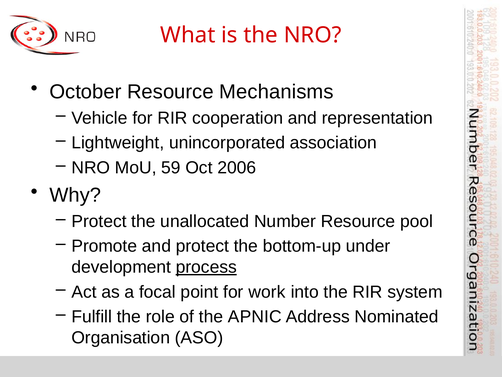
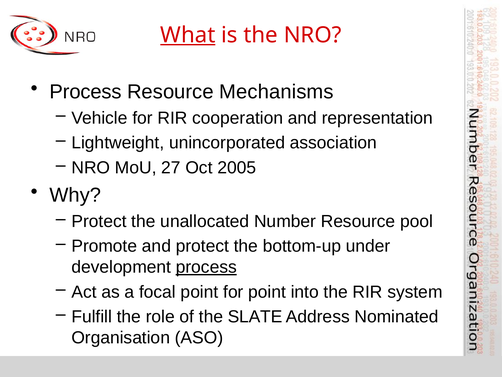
What underline: none -> present
October at (85, 92): October -> Process
59: 59 -> 27
2006: 2006 -> 2005
for work: work -> point
APNIC: APNIC -> SLATE
